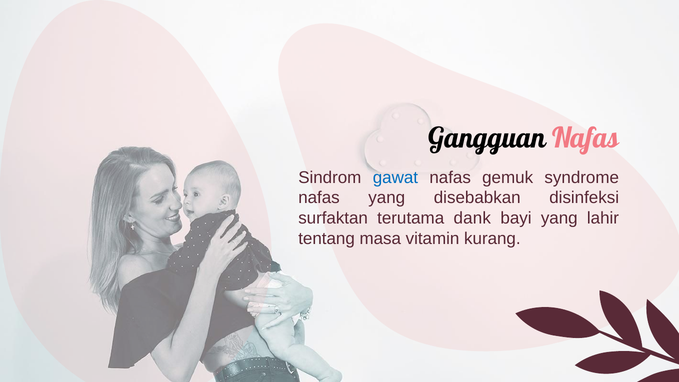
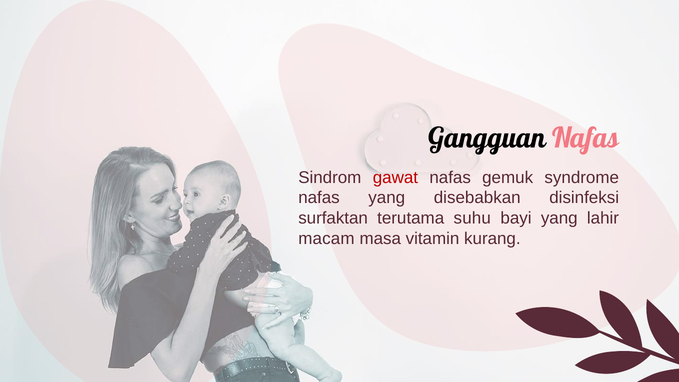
gawat colour: blue -> red
dank: dank -> suhu
tentang: tentang -> macam
